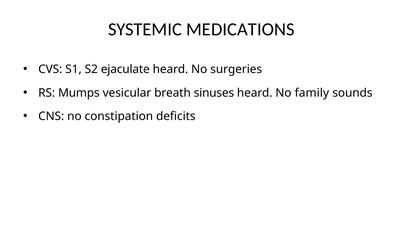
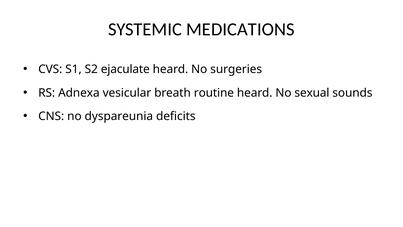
Mumps: Mumps -> Adnexa
sinuses: sinuses -> routine
family: family -> sexual
constipation: constipation -> dyspareunia
